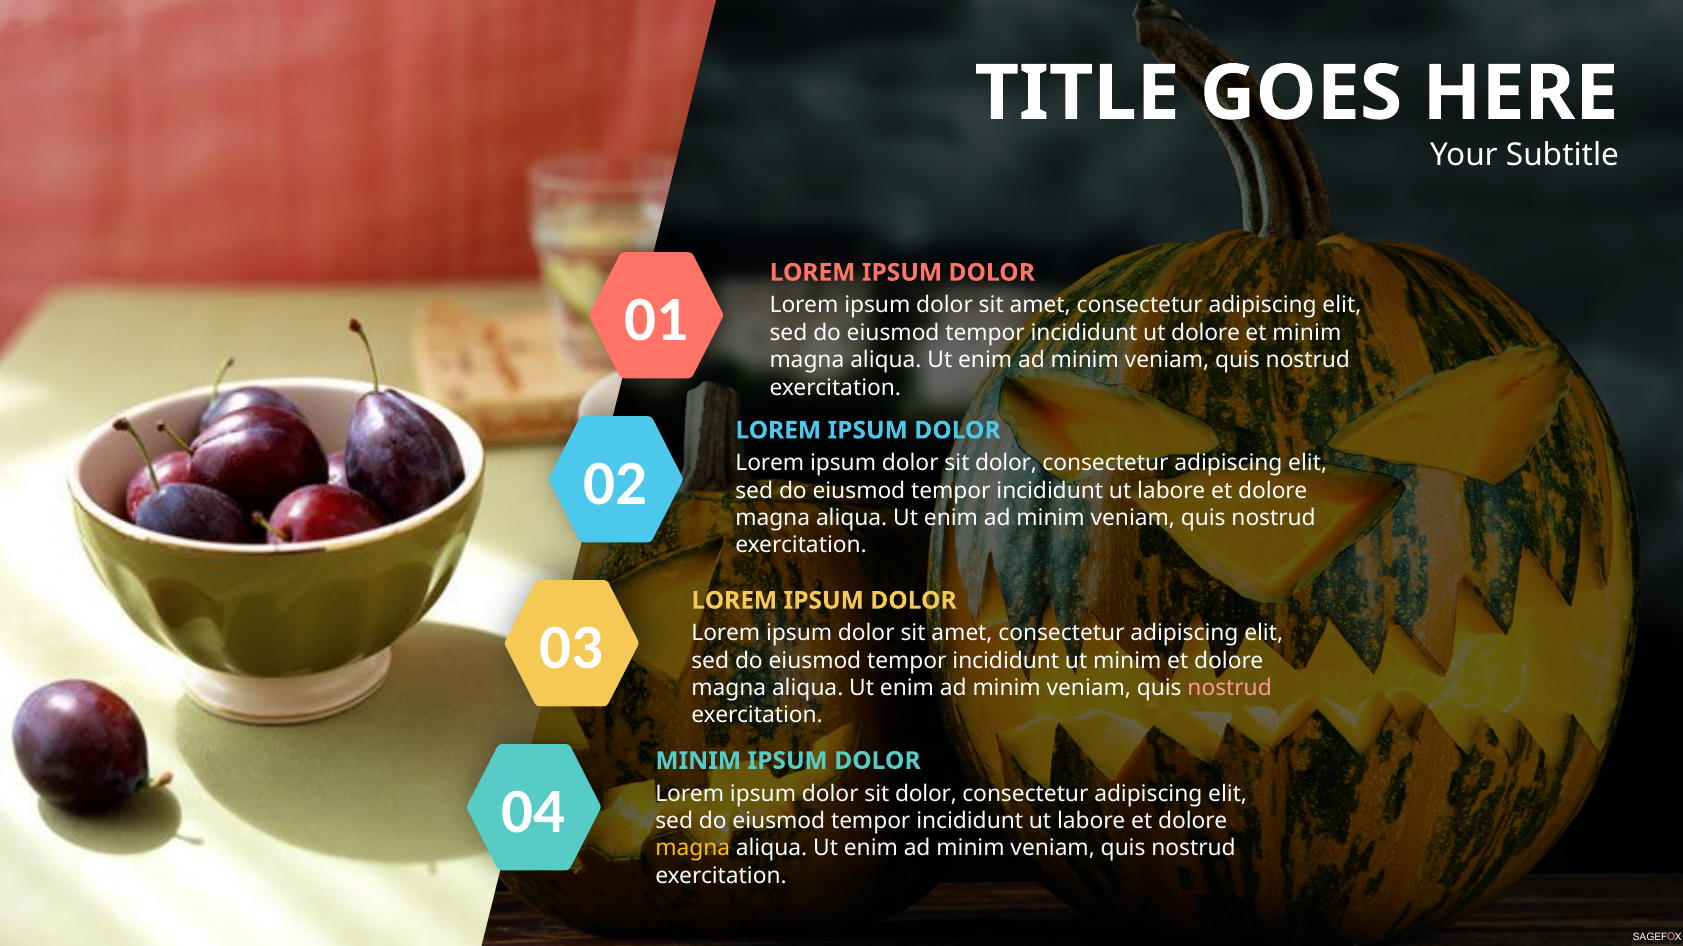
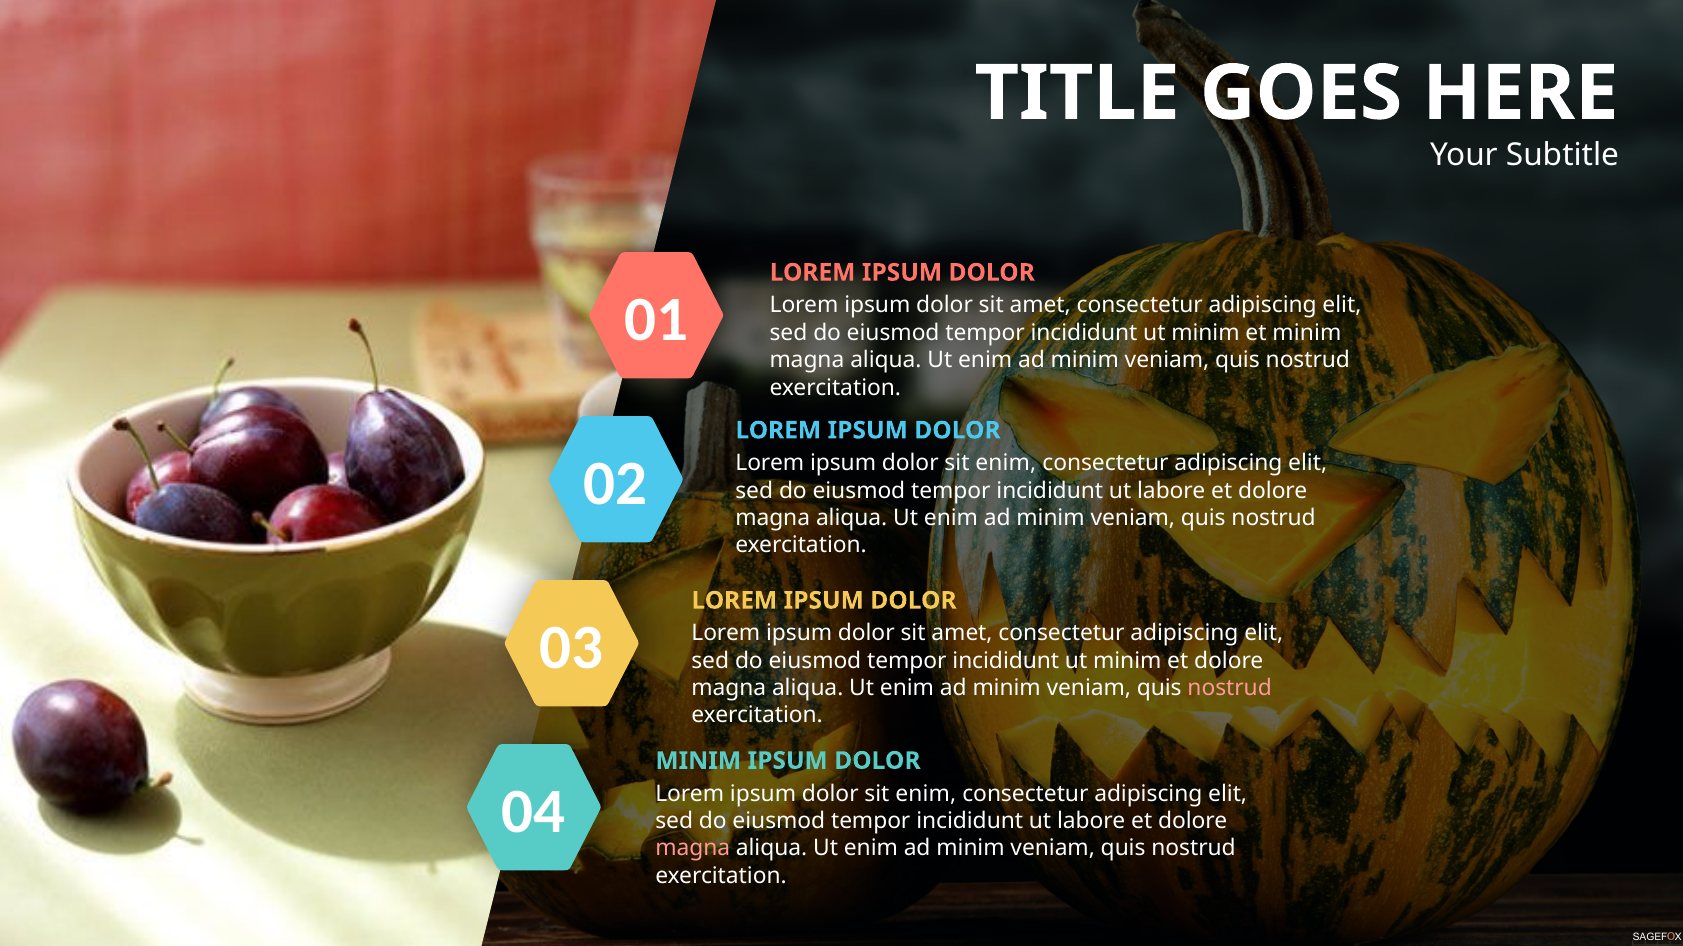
dolore at (1206, 333): dolore -> minim
dolor at (1006, 464): dolor -> enim
dolor at (926, 794): dolor -> enim
magna at (693, 849) colour: yellow -> pink
